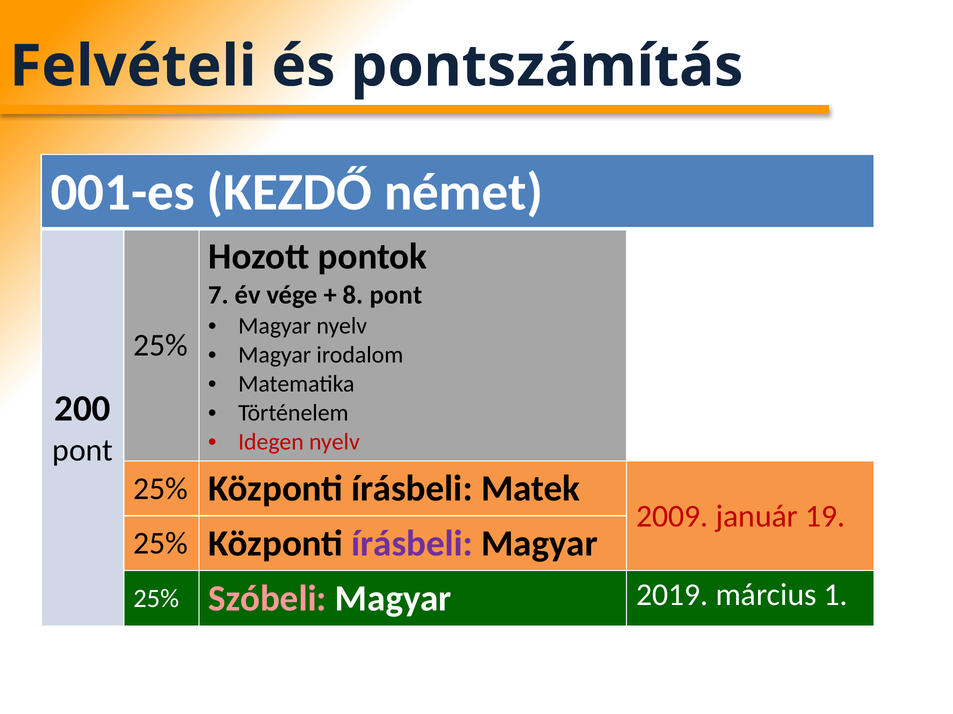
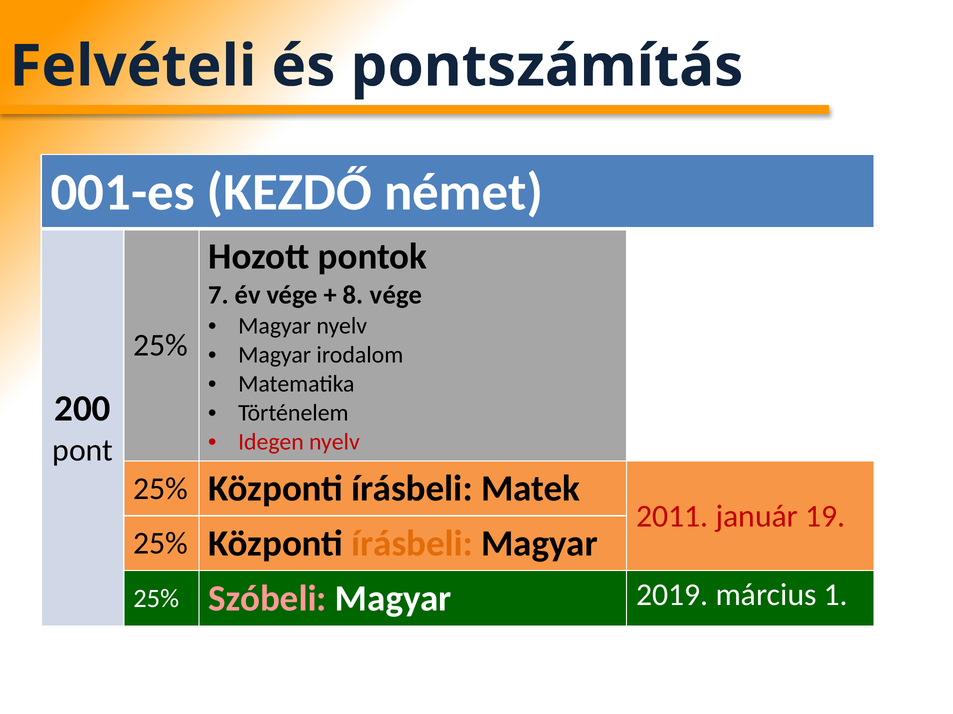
8 pont: pont -> vége
2009: 2009 -> 2011
írásbeli at (412, 544) colour: purple -> orange
